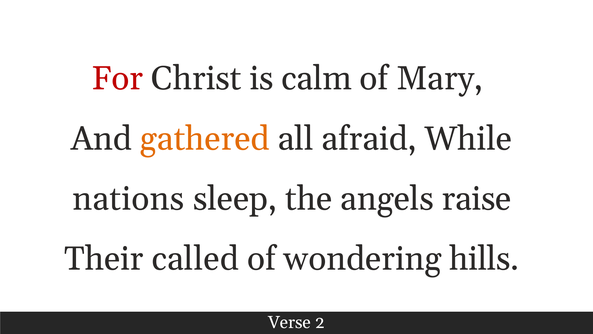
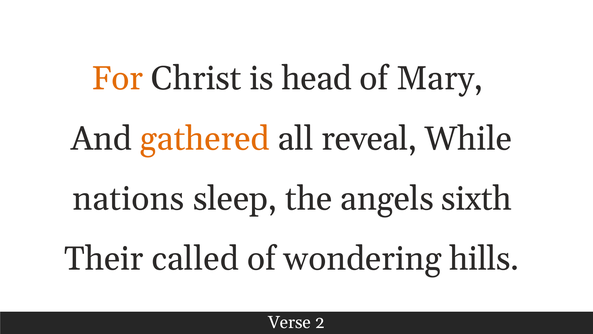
For colour: red -> orange
calm: calm -> head
afraid: afraid -> reveal
raise: raise -> sixth
